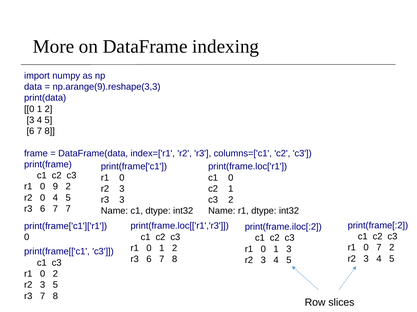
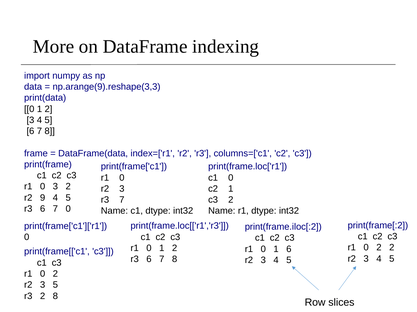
0 9: 9 -> 3
r2 0: 0 -> 9
r3 3: 3 -> 7
7 7: 7 -> 0
7 at (379, 248): 7 -> 2
1 3: 3 -> 6
r3 7: 7 -> 2
